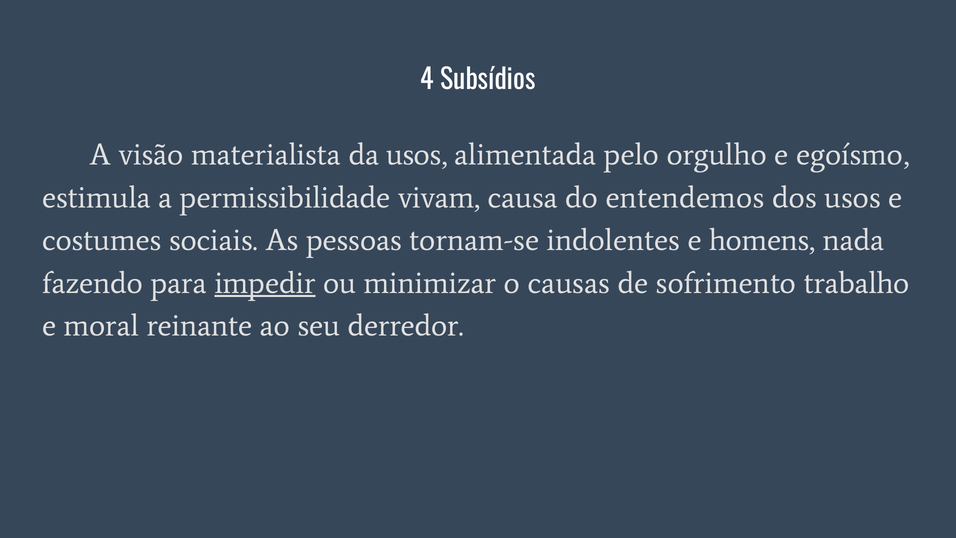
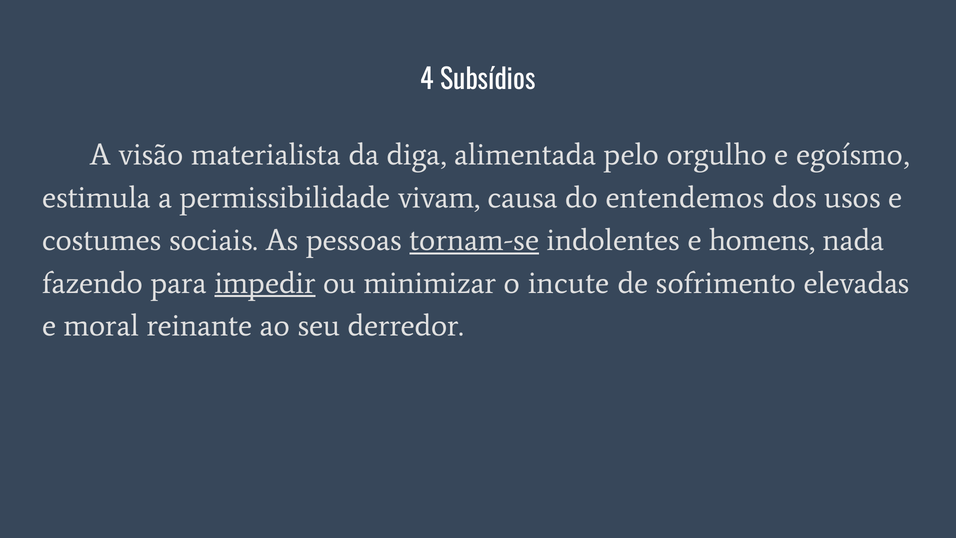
da usos: usos -> diga
tornam-se underline: none -> present
causas: causas -> incute
trabalho: trabalho -> elevadas
